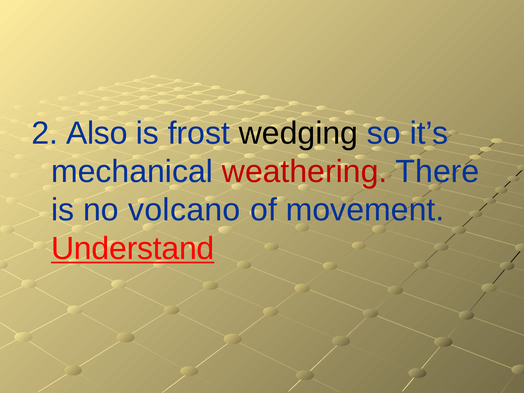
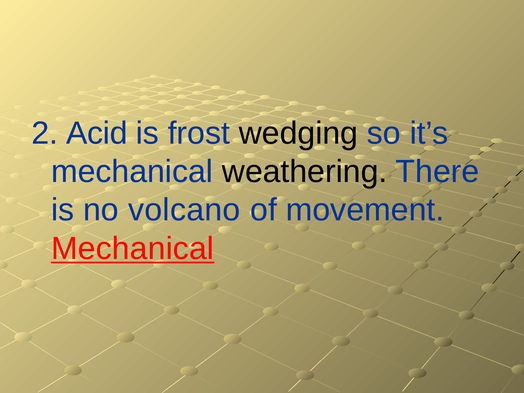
Also: Also -> Acid
weathering colour: red -> black
Understand at (133, 248): Understand -> Mechanical
